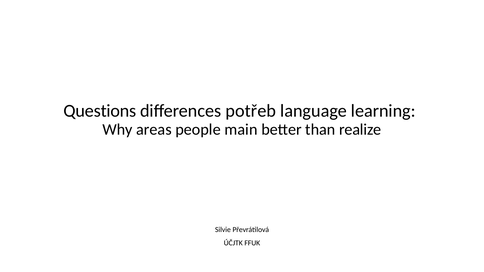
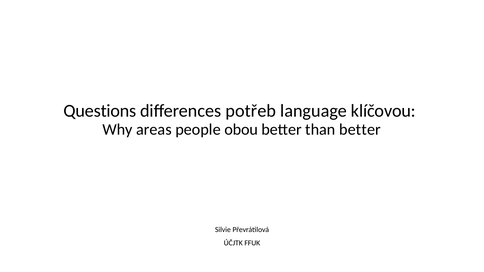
learning: learning -> klíčovou
main: main -> obou
than realize: realize -> better
